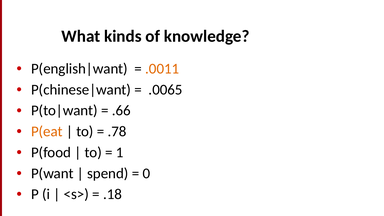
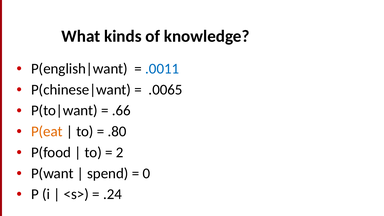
.0011 colour: orange -> blue
.78: .78 -> .80
1: 1 -> 2
.18: .18 -> .24
